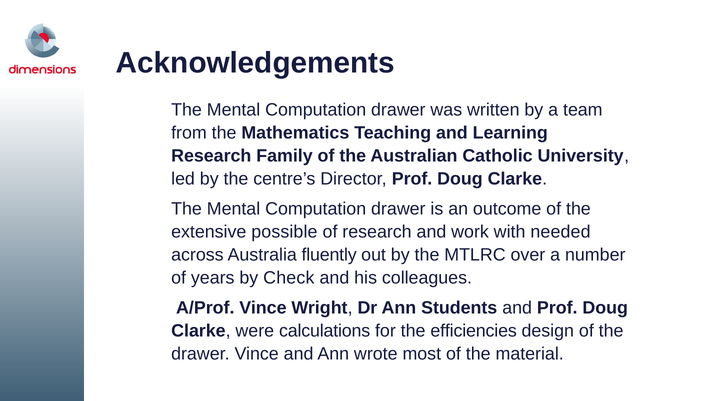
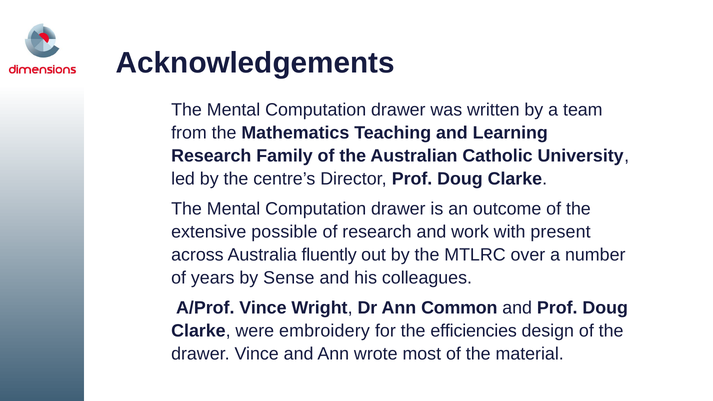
needed: needed -> present
Check: Check -> Sense
Students: Students -> Common
calculations: calculations -> embroidery
